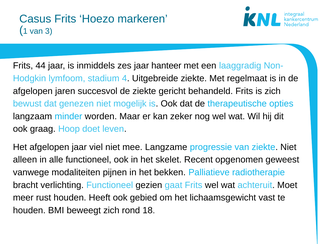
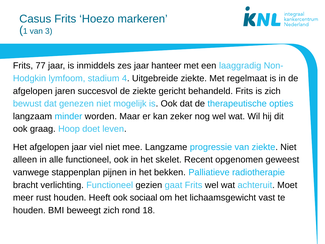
44: 44 -> 77
modaliteiten: modaliteiten -> stappenplan
gebied: gebied -> sociaal
